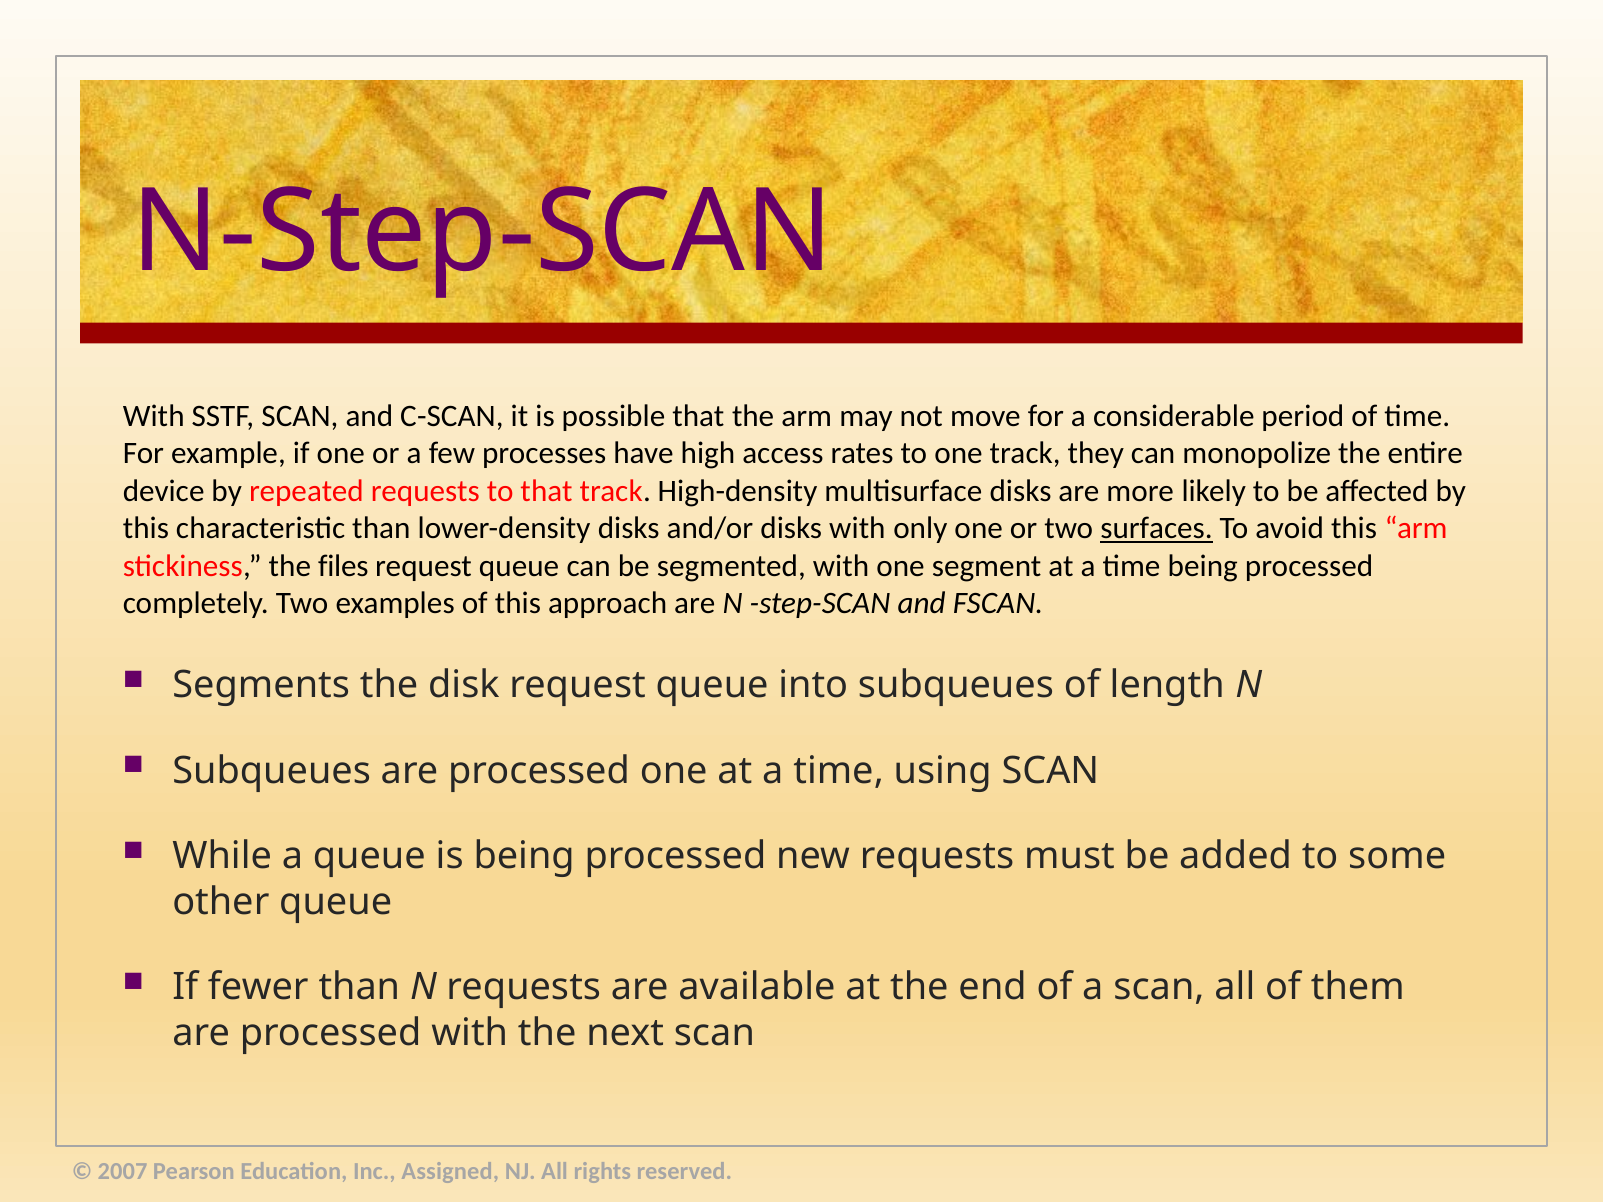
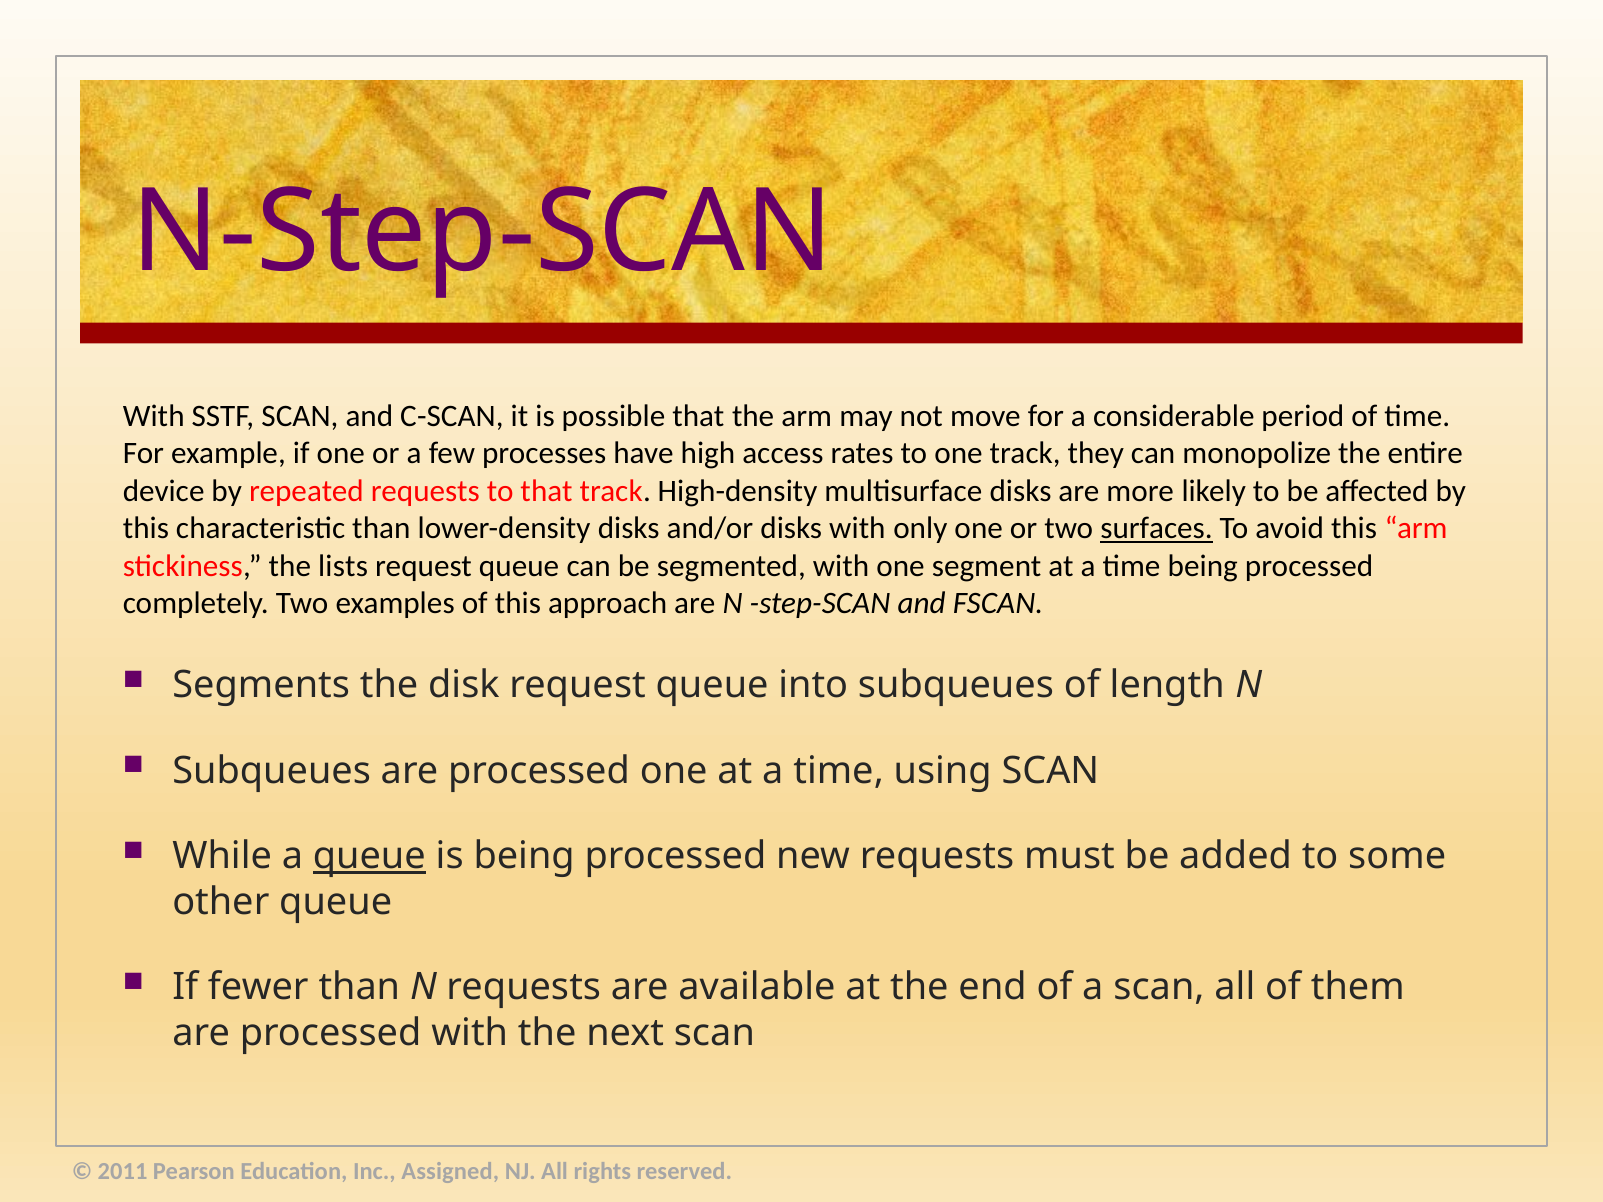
files: files -> lists
queue at (369, 856) underline: none -> present
2007: 2007 -> 2011
